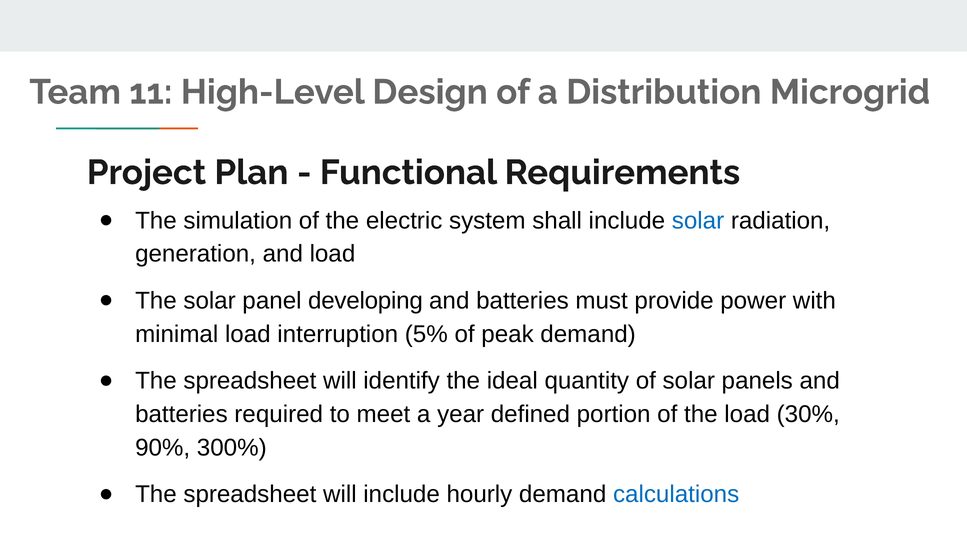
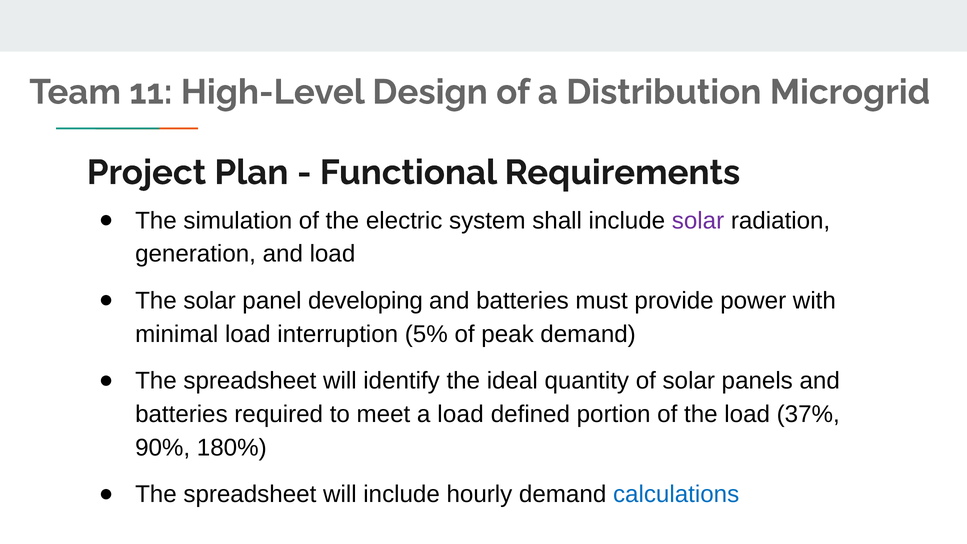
solar at (698, 221) colour: blue -> purple
a year: year -> load
30%: 30% -> 37%
300%: 300% -> 180%
